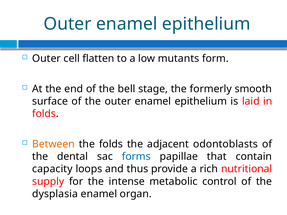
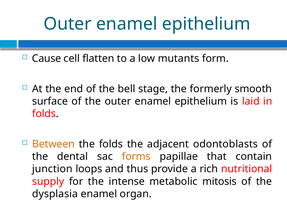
Outer at (46, 59): Outer -> Cause
forms colour: blue -> orange
capacity: capacity -> junction
control: control -> mitosis
